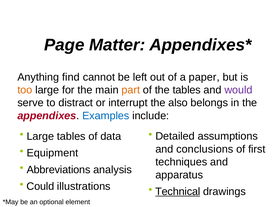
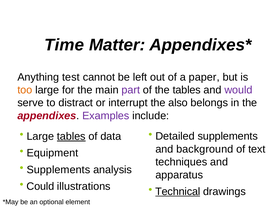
Page: Page -> Time
find: find -> test
part colour: orange -> purple
Examples colour: blue -> purple
Detailed assumptions: assumptions -> supplements
tables at (71, 136) underline: none -> present
conclusions: conclusions -> background
first: first -> text
Abbreviations at (59, 170): Abbreviations -> Supplements
